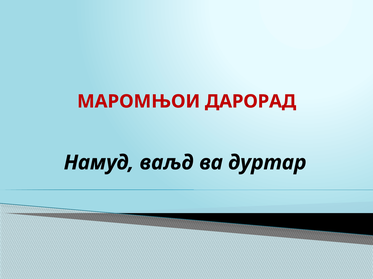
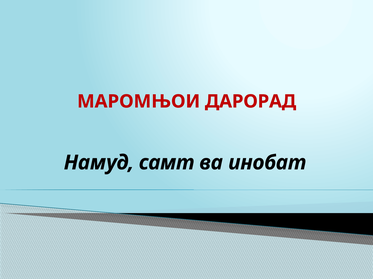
ваљд: ваљд -> самт
дуртар: дуртар -> инобат
